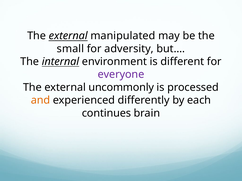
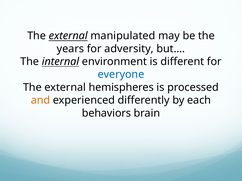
small: small -> years
everyone colour: purple -> blue
uncommonly: uncommonly -> hemispheres
continues: continues -> behaviors
